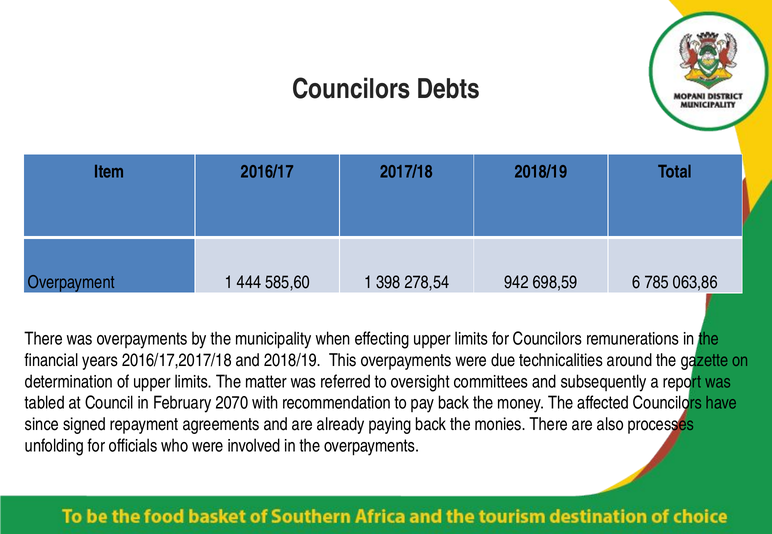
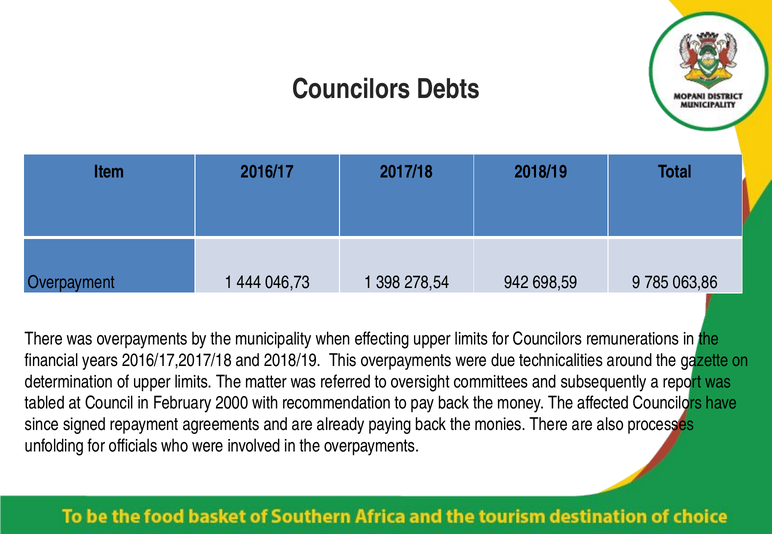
585,60: 585,60 -> 046,73
6: 6 -> 9
2070: 2070 -> 2000
